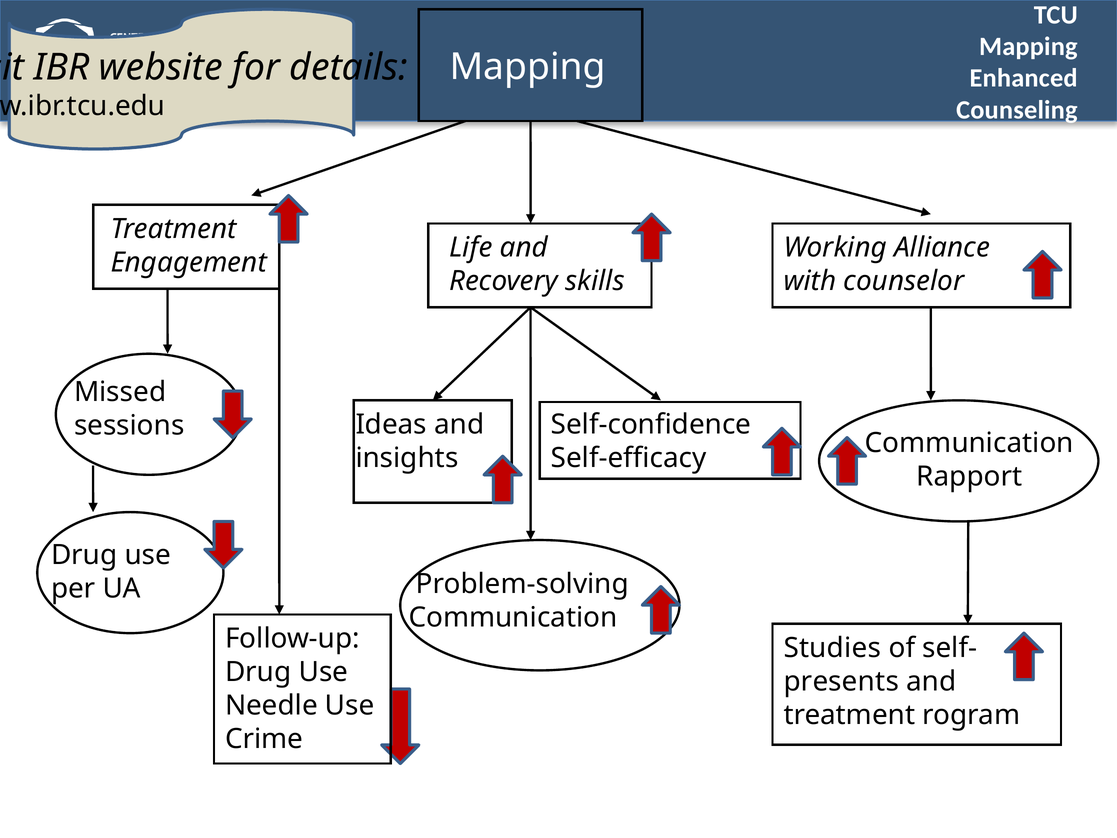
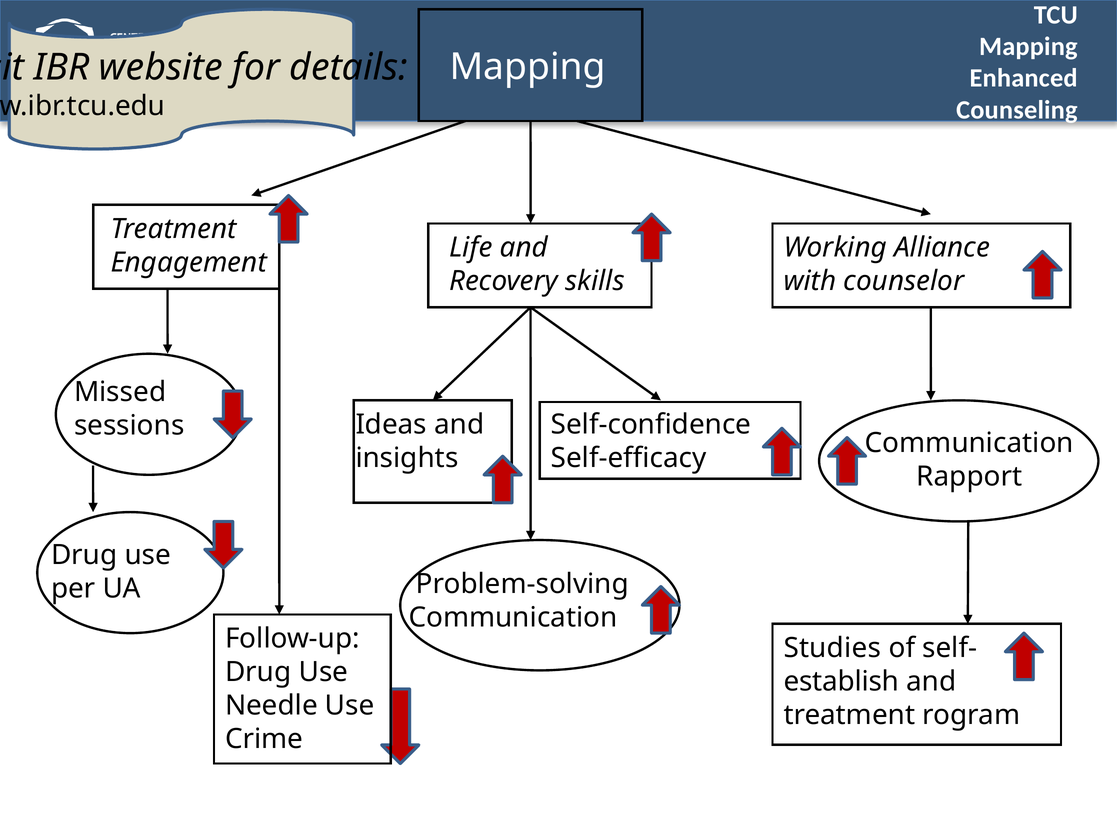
presents: presents -> establish
